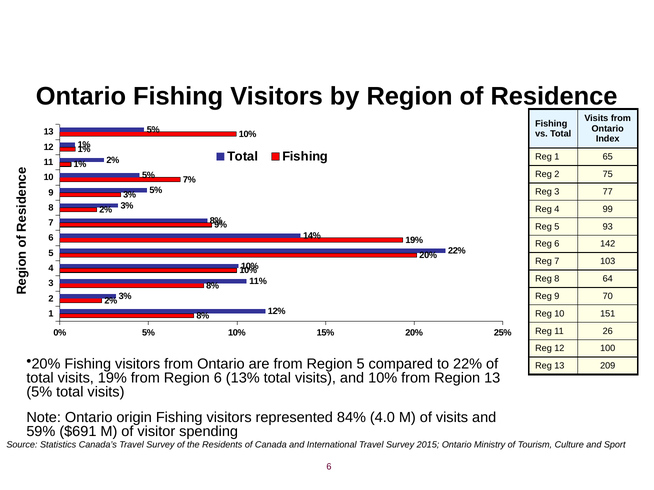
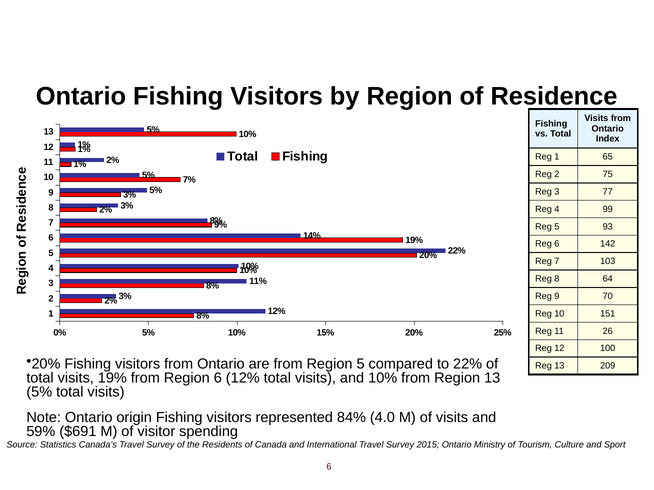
6 13%: 13% -> 12%
